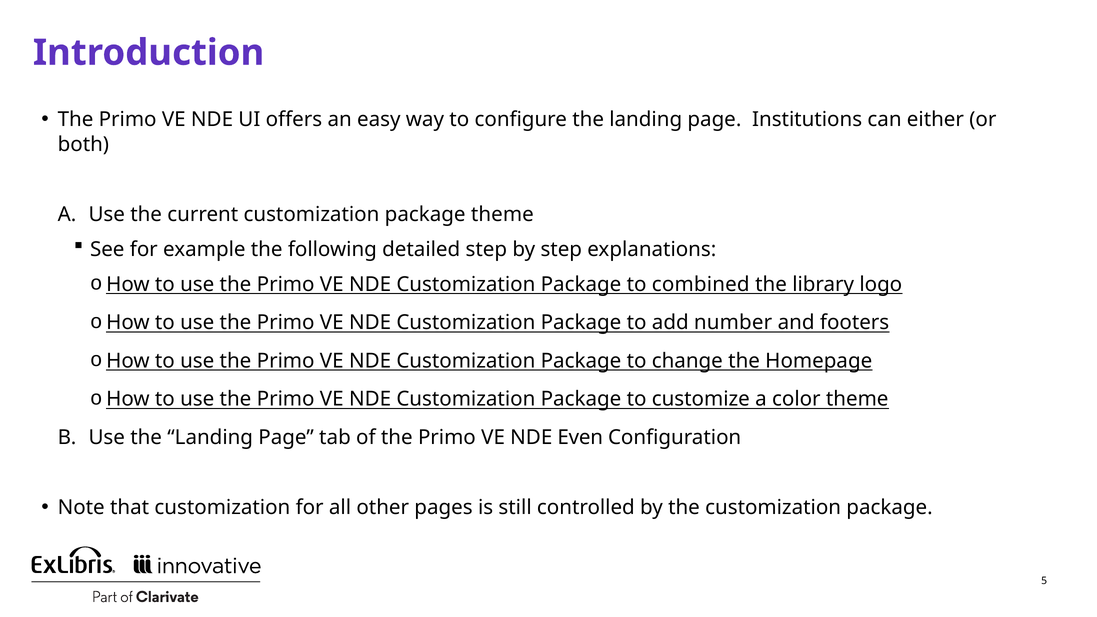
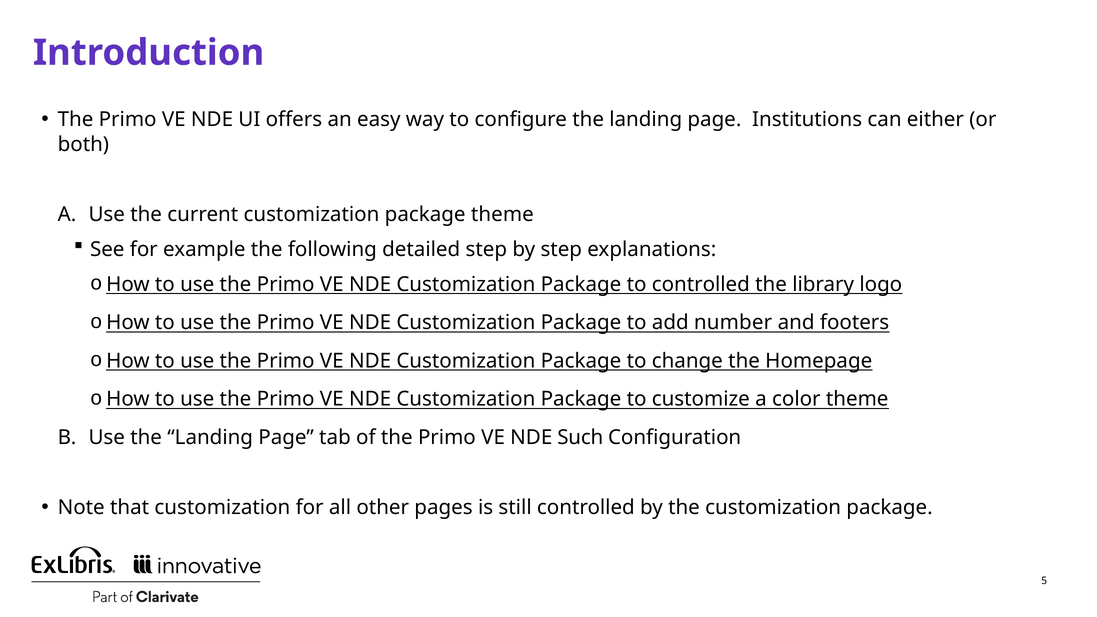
to combined: combined -> controlled
Even: Even -> Such
